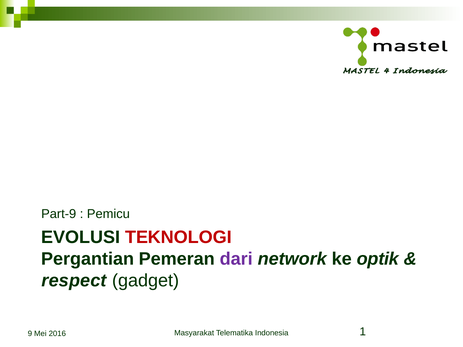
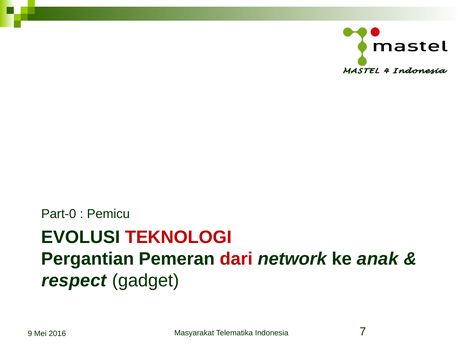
Part-9: Part-9 -> Part-0
dari colour: purple -> red
optik: optik -> anak
1: 1 -> 7
